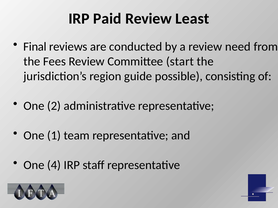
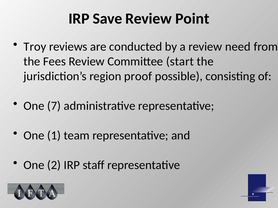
Paid: Paid -> Save
Least: Least -> Point
Final: Final -> Troy
guide: guide -> proof
2: 2 -> 7
4: 4 -> 2
